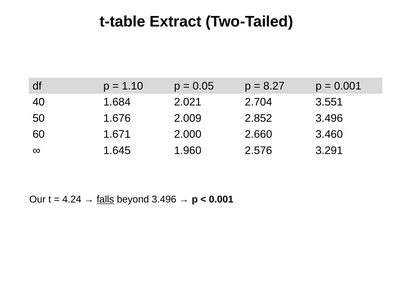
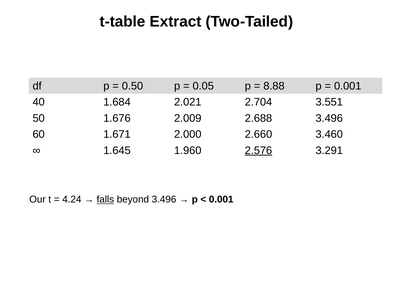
1.10: 1.10 -> 0.50
8.27: 8.27 -> 8.88
2.852: 2.852 -> 2.688
2.576 underline: none -> present
